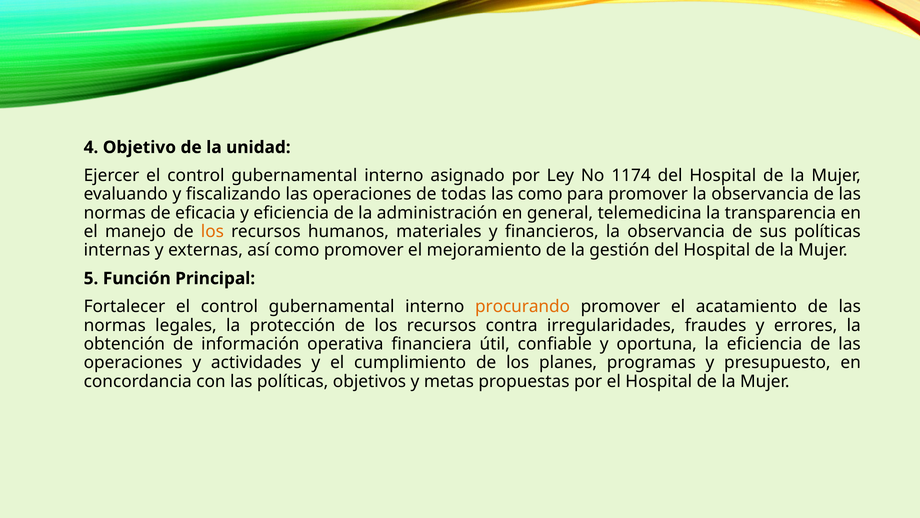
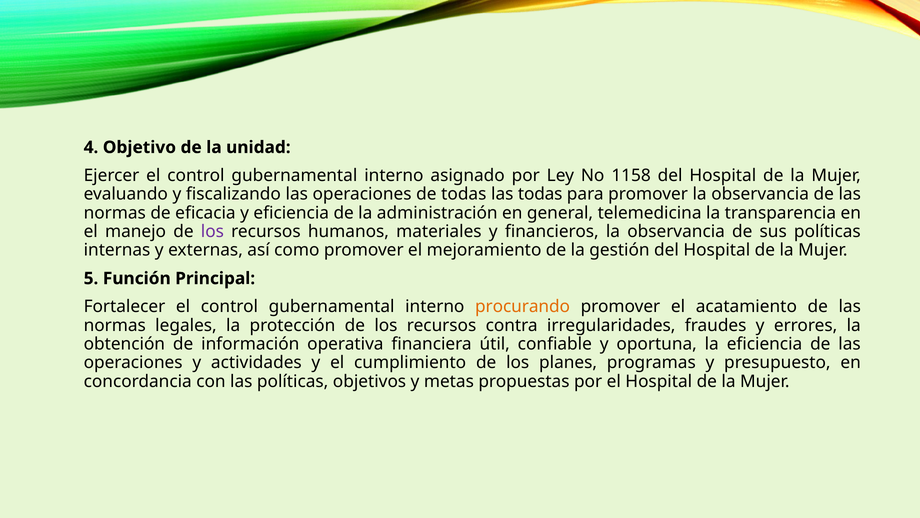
1174: 1174 -> 1158
las como: como -> todas
los at (212, 231) colour: orange -> purple
